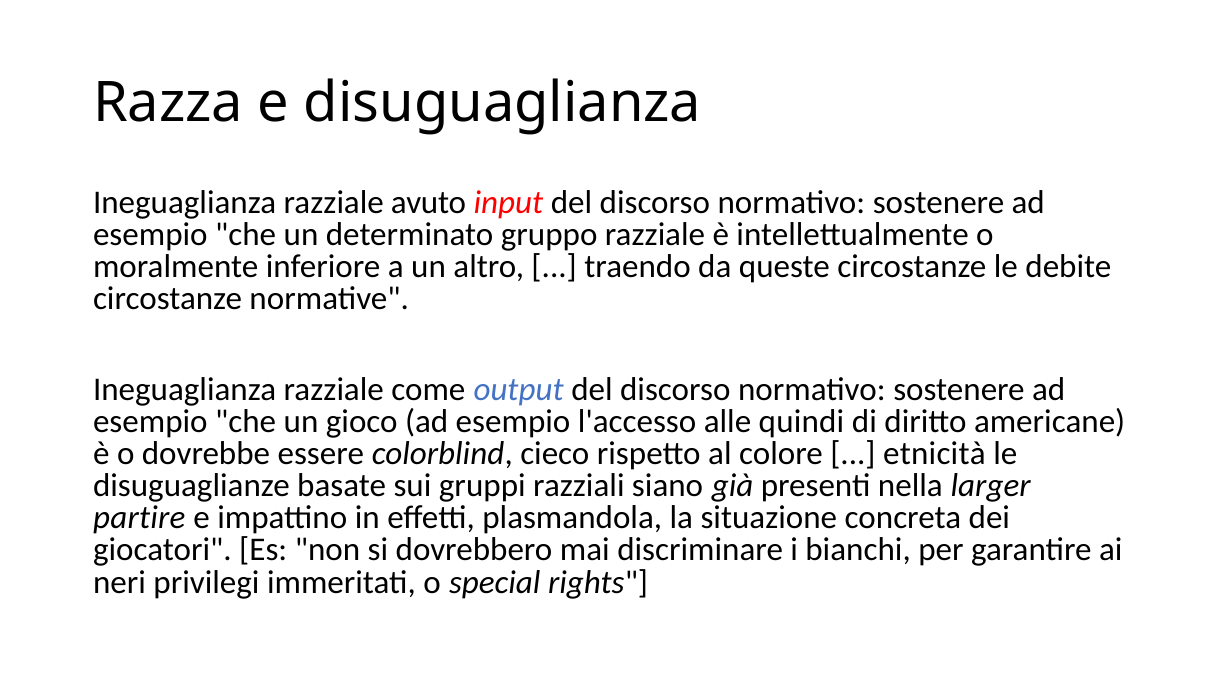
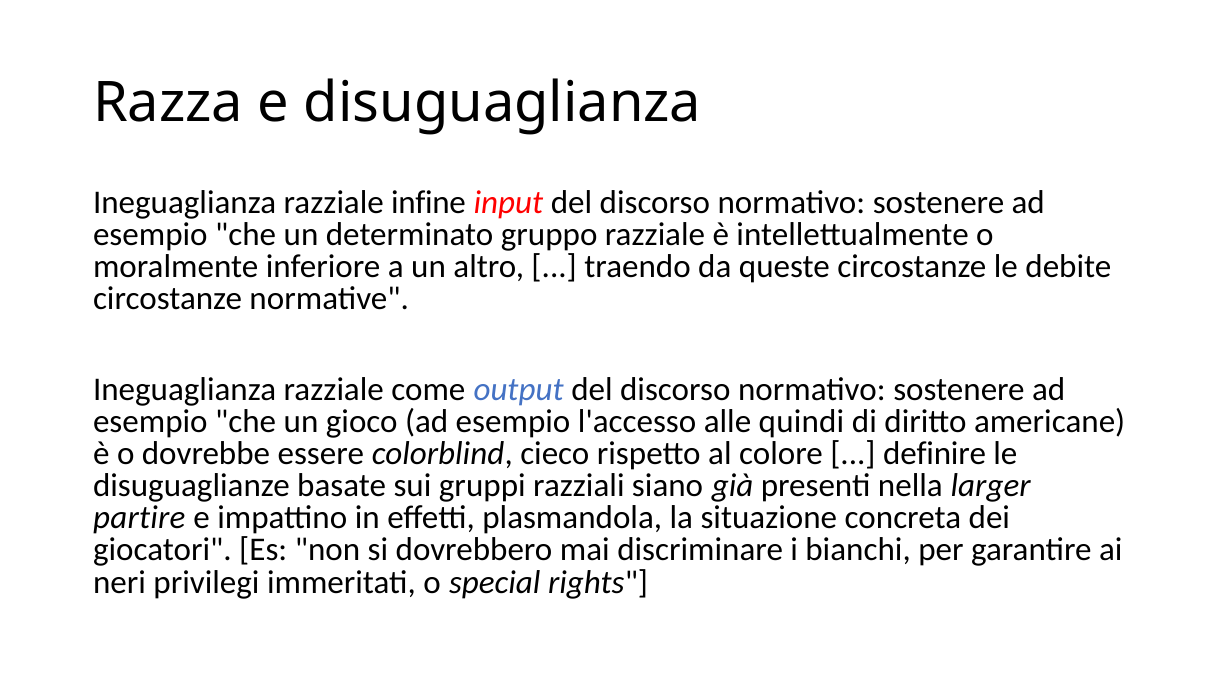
avuto: avuto -> infine
etnicità: etnicità -> definire
